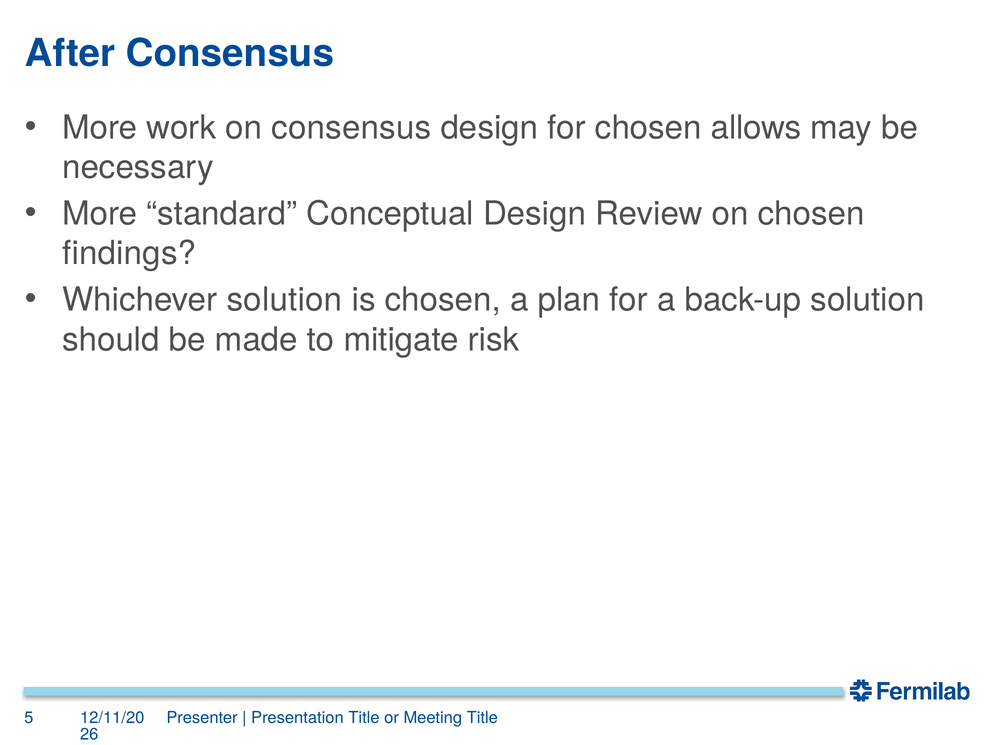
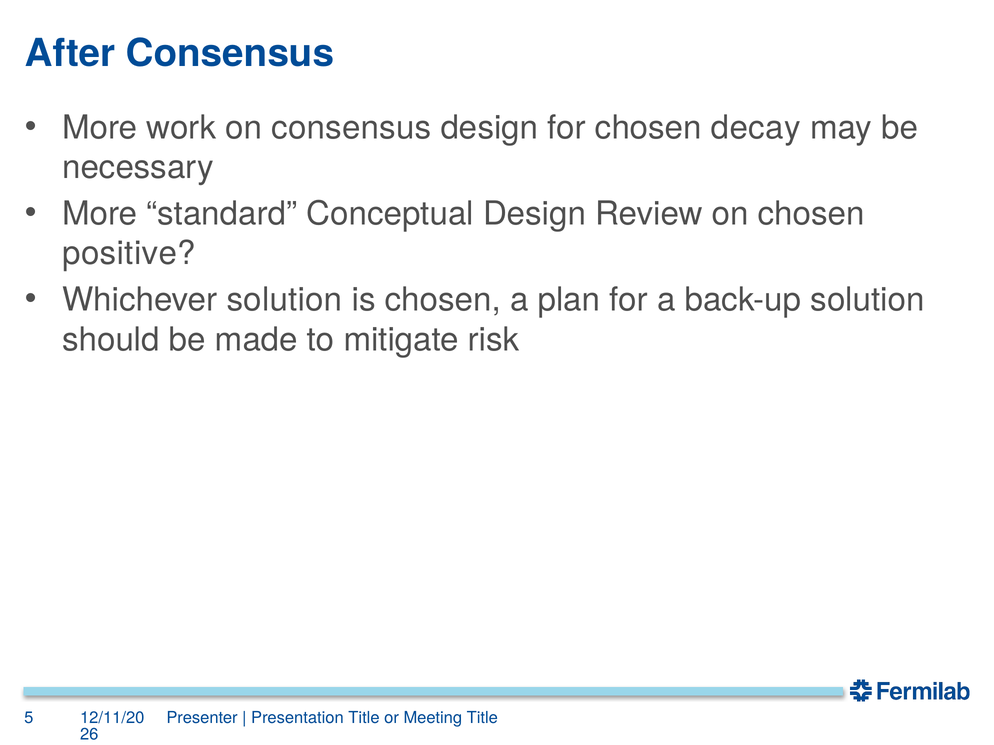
allows: allows -> decay
findings: findings -> positive
